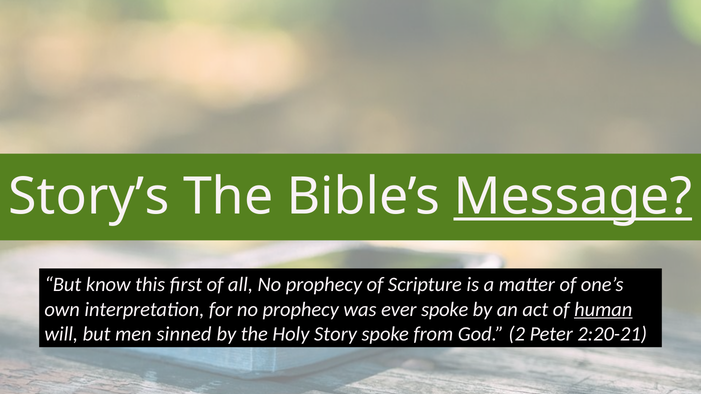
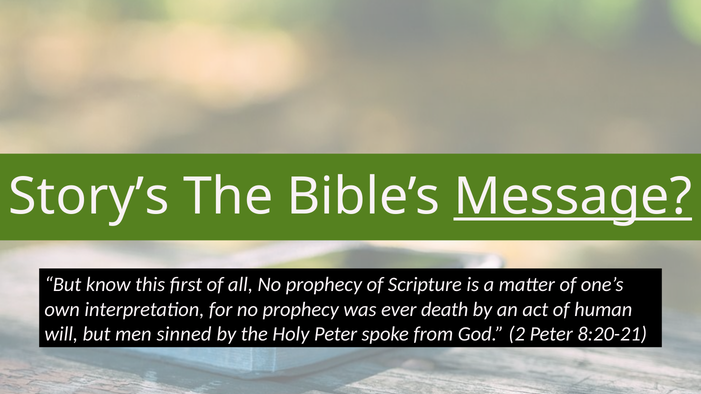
ever spoke: spoke -> death
human underline: present -> none
Holy Story: Story -> Peter
2:20-21: 2:20-21 -> 8:20-21
